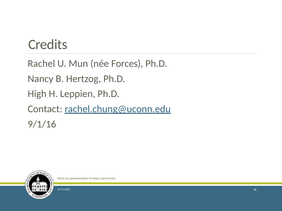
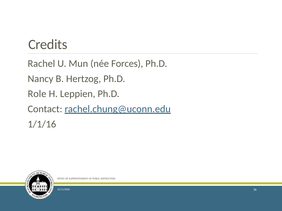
High: High -> Role
9/1/16: 9/1/16 -> 1/1/16
